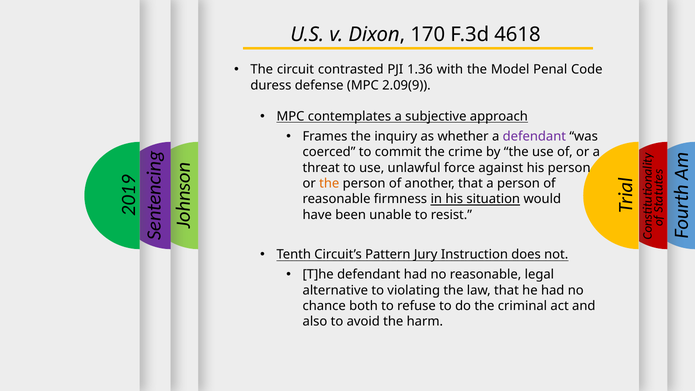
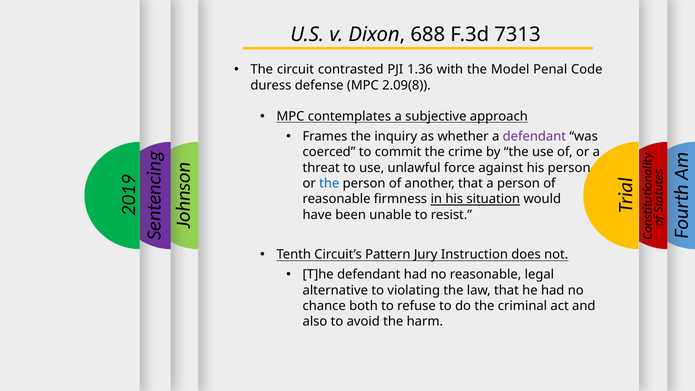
170: 170 -> 688
4618: 4618 -> 7313
2.09(9: 2.09(9 -> 2.09(8
the at (329, 183) colour: orange -> blue
